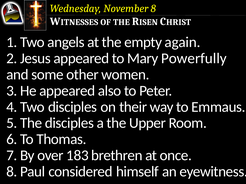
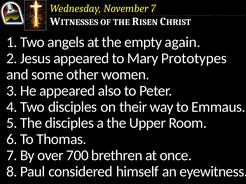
November 8: 8 -> 7
Powerfully: Powerfully -> Prototypes
183: 183 -> 700
